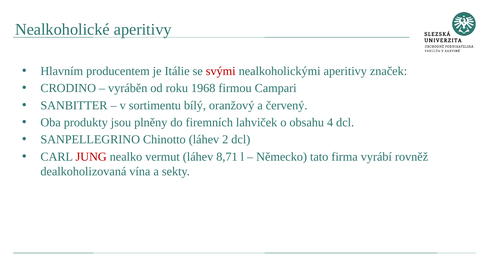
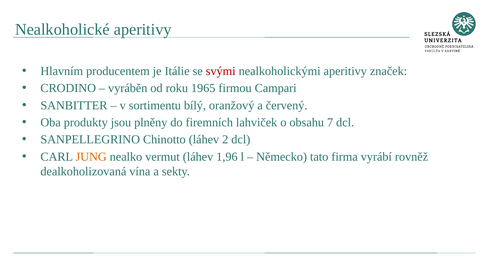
1968: 1968 -> 1965
4: 4 -> 7
JUNG colour: red -> orange
8,71: 8,71 -> 1,96
